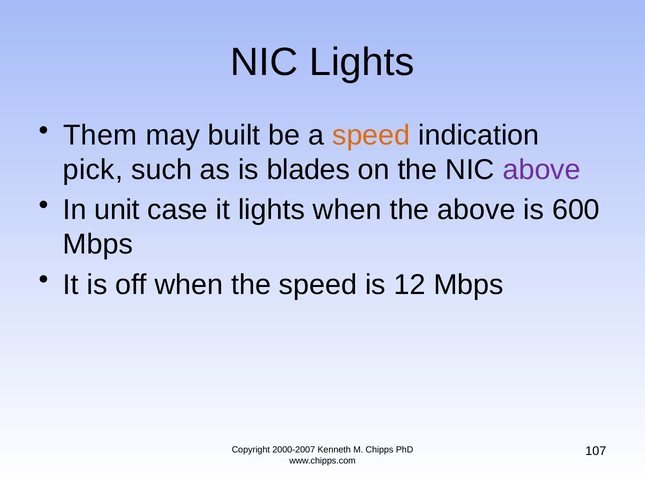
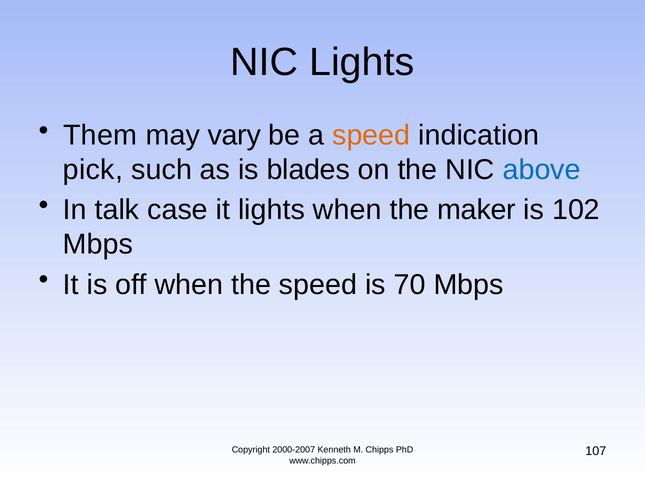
built: built -> vary
above at (542, 170) colour: purple -> blue
unit: unit -> talk
the above: above -> maker
600: 600 -> 102
12: 12 -> 70
